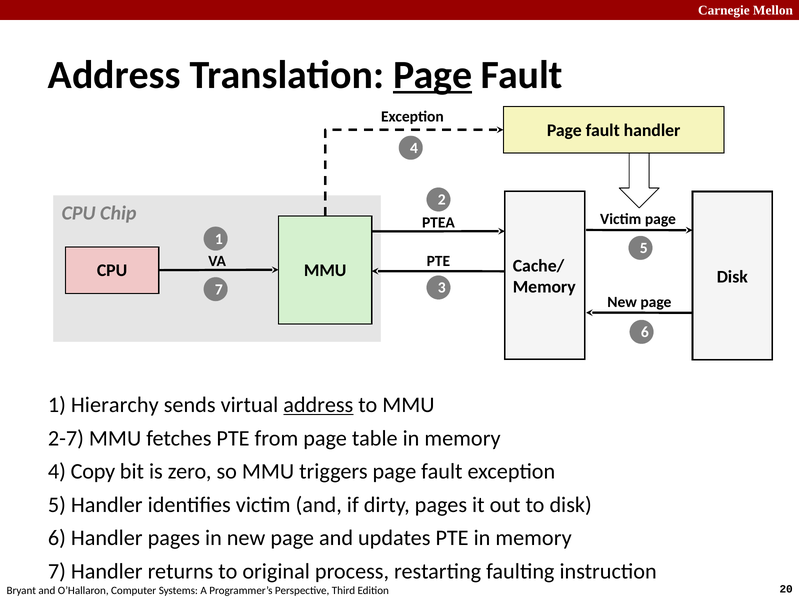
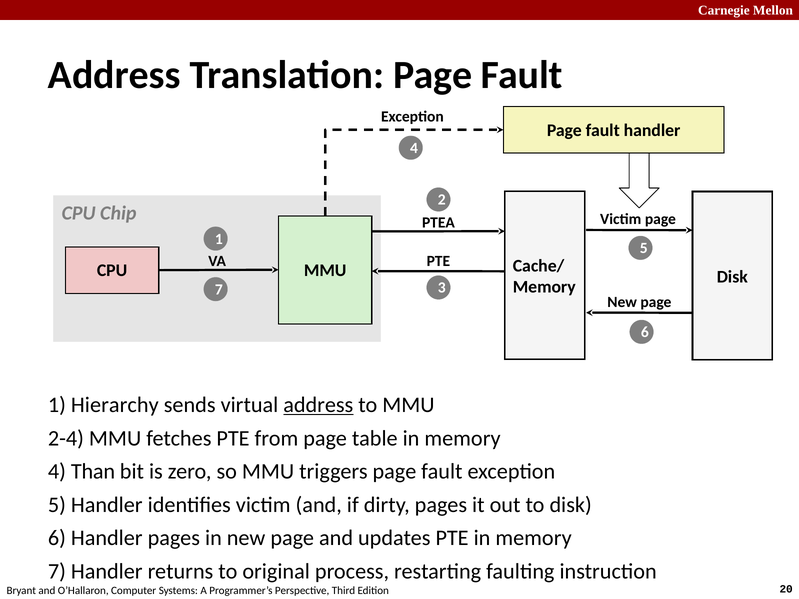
Page at (433, 75) underline: present -> none
2-7: 2-7 -> 2-4
Copy: Copy -> Than
